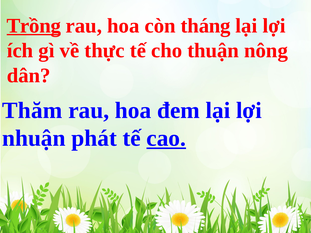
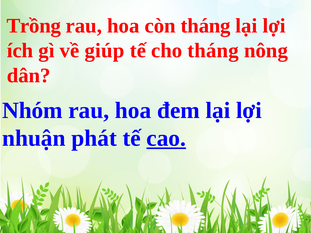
Trồng underline: present -> none
thực: thực -> giúp
cho thuận: thuận -> tháng
Thăm: Thăm -> Nhóm
